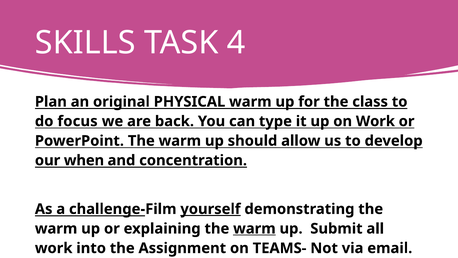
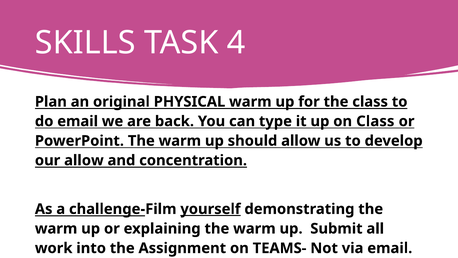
do focus: focus -> email
on Work: Work -> Class
our when: when -> allow
warm at (254, 228) underline: present -> none
